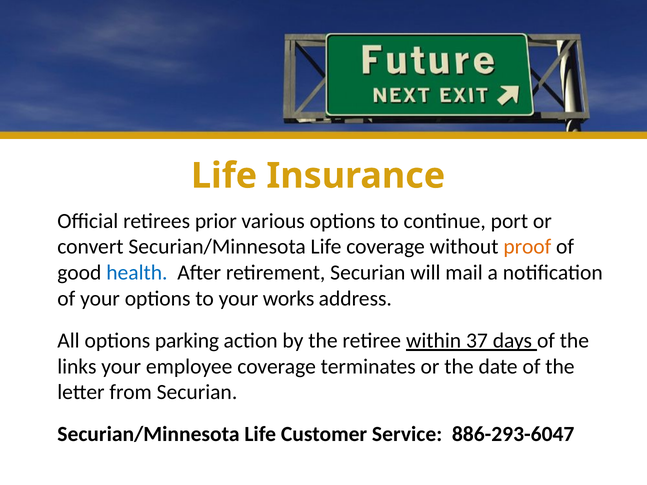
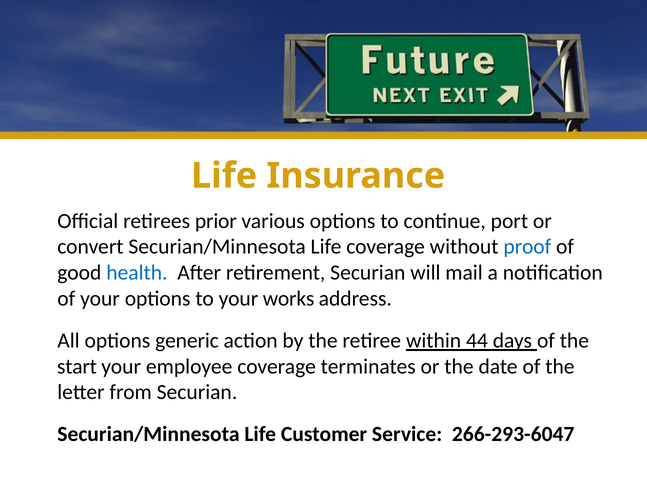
proof colour: orange -> blue
parking: parking -> generic
37: 37 -> 44
links: links -> start
886-293-6047: 886-293-6047 -> 266-293-6047
